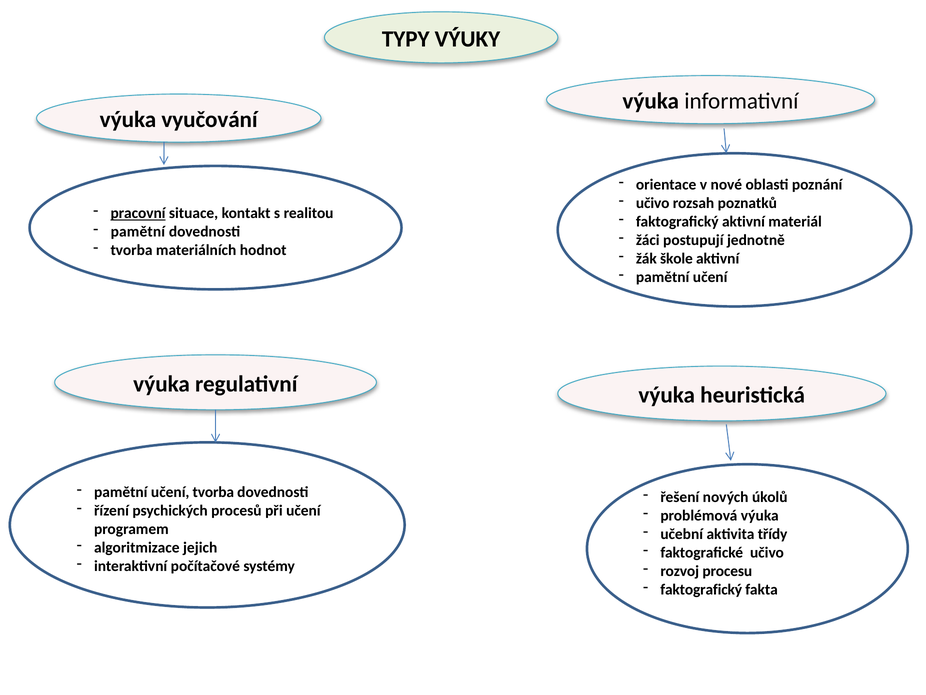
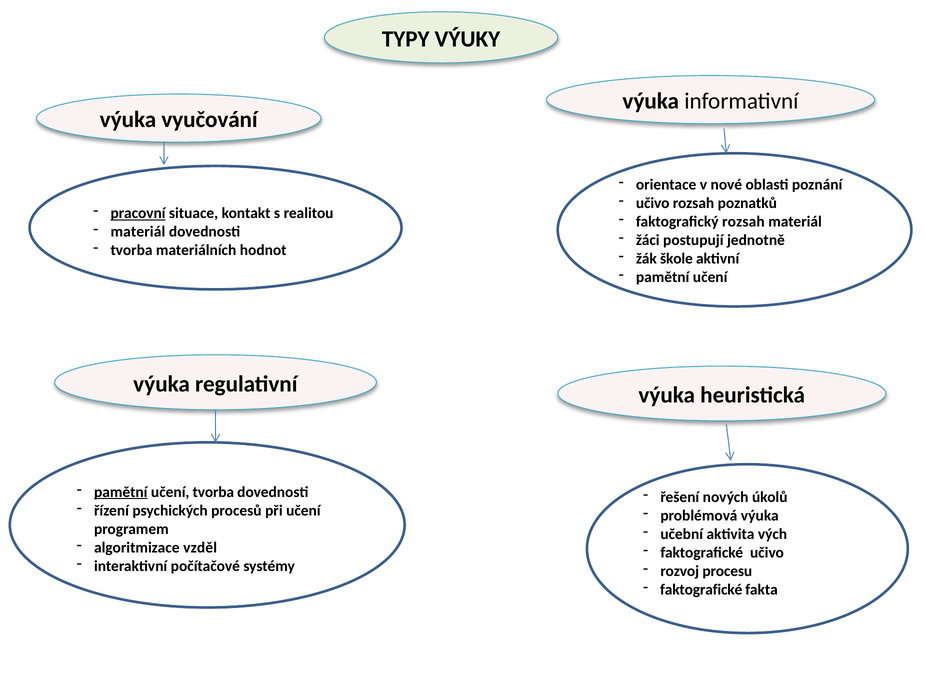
faktografický aktivní: aktivní -> rozsah
pamětní at (138, 232): pamětní -> materiál
pamětní at (121, 492) underline: none -> present
třídy: třídy -> vých
jejich: jejich -> vzděl
faktografický at (701, 589): faktografický -> faktografické
